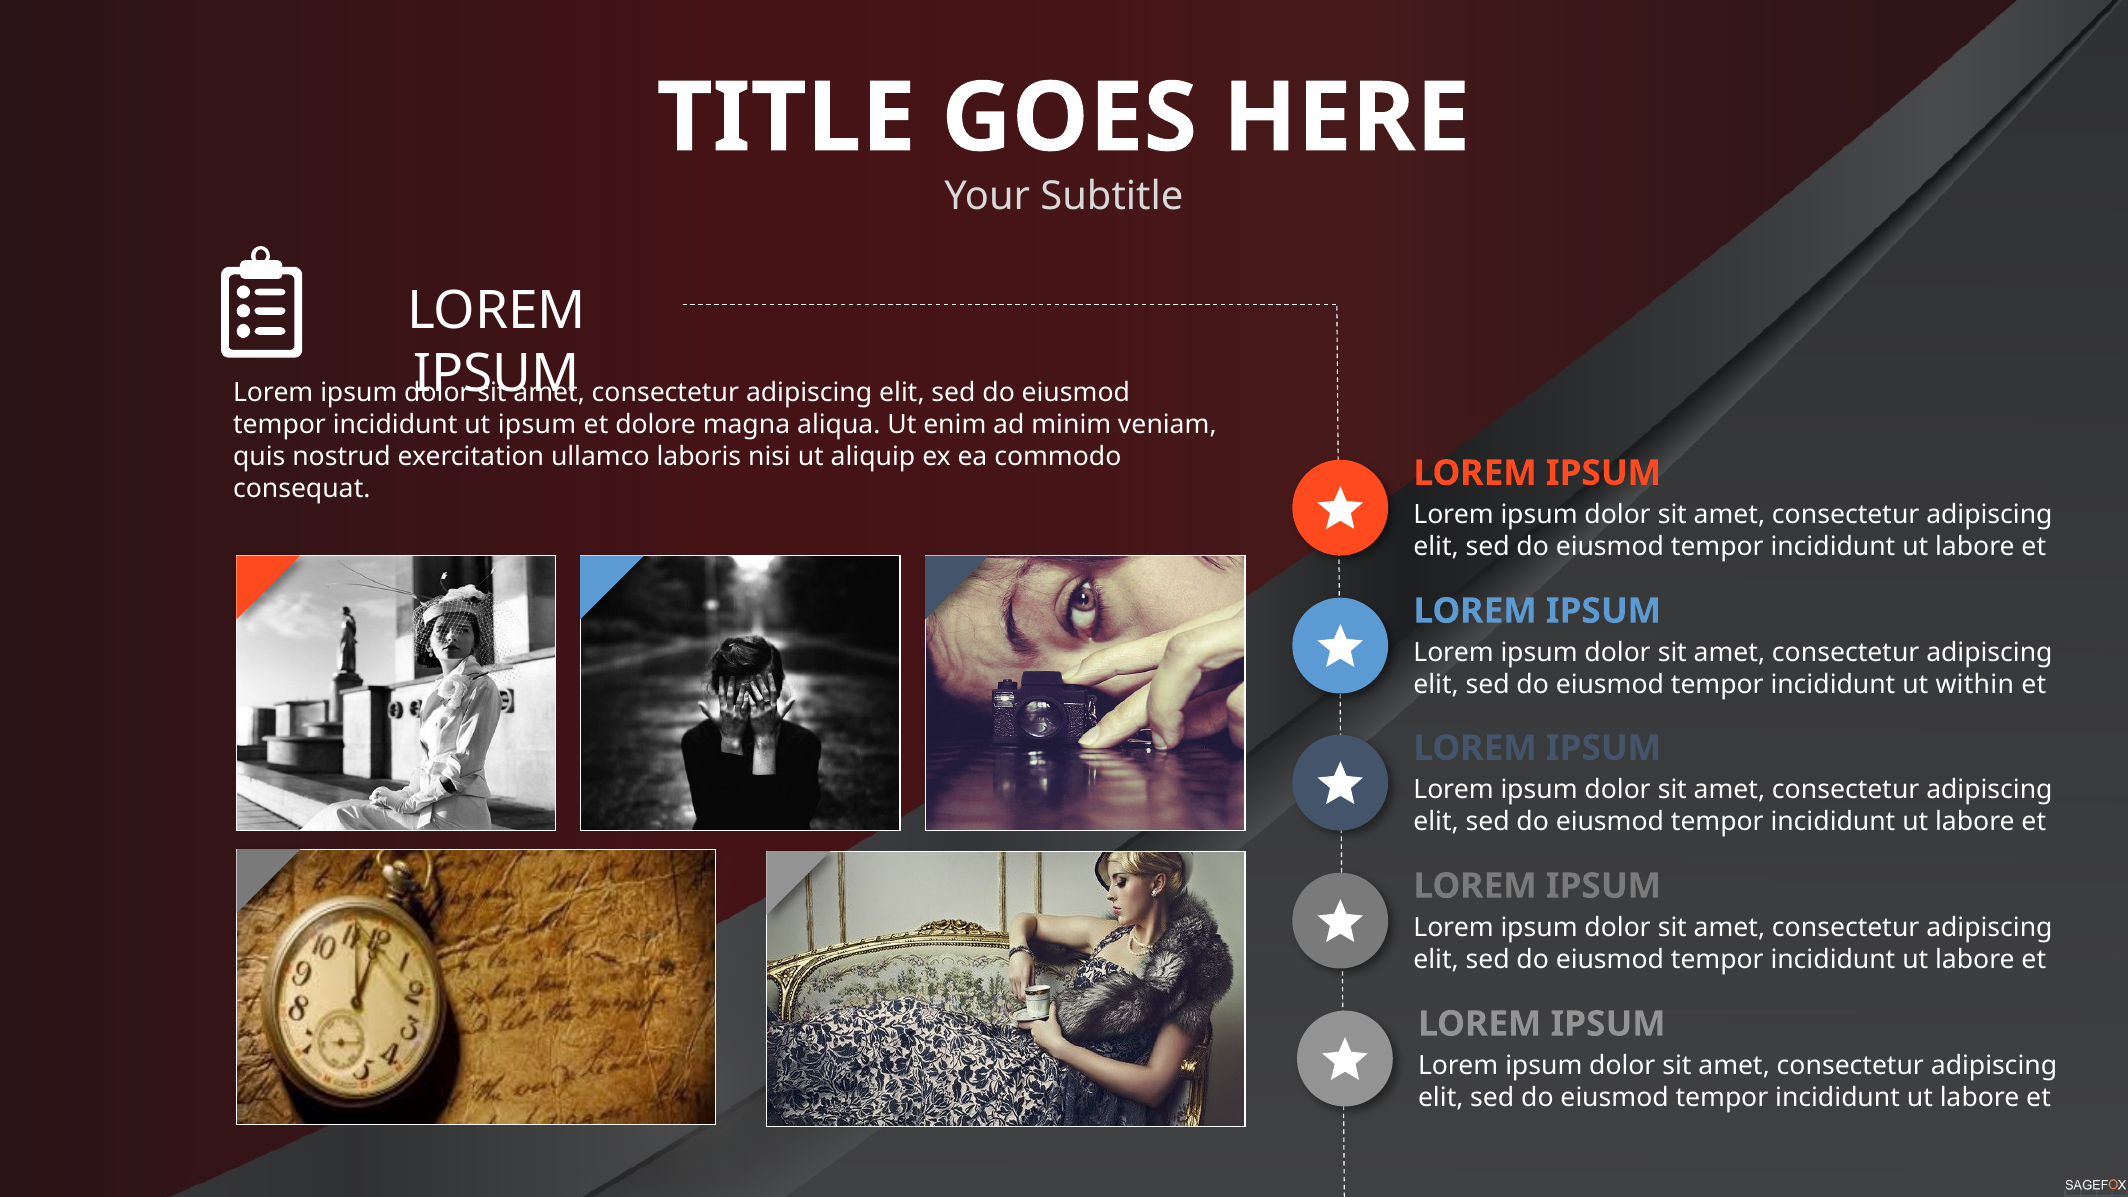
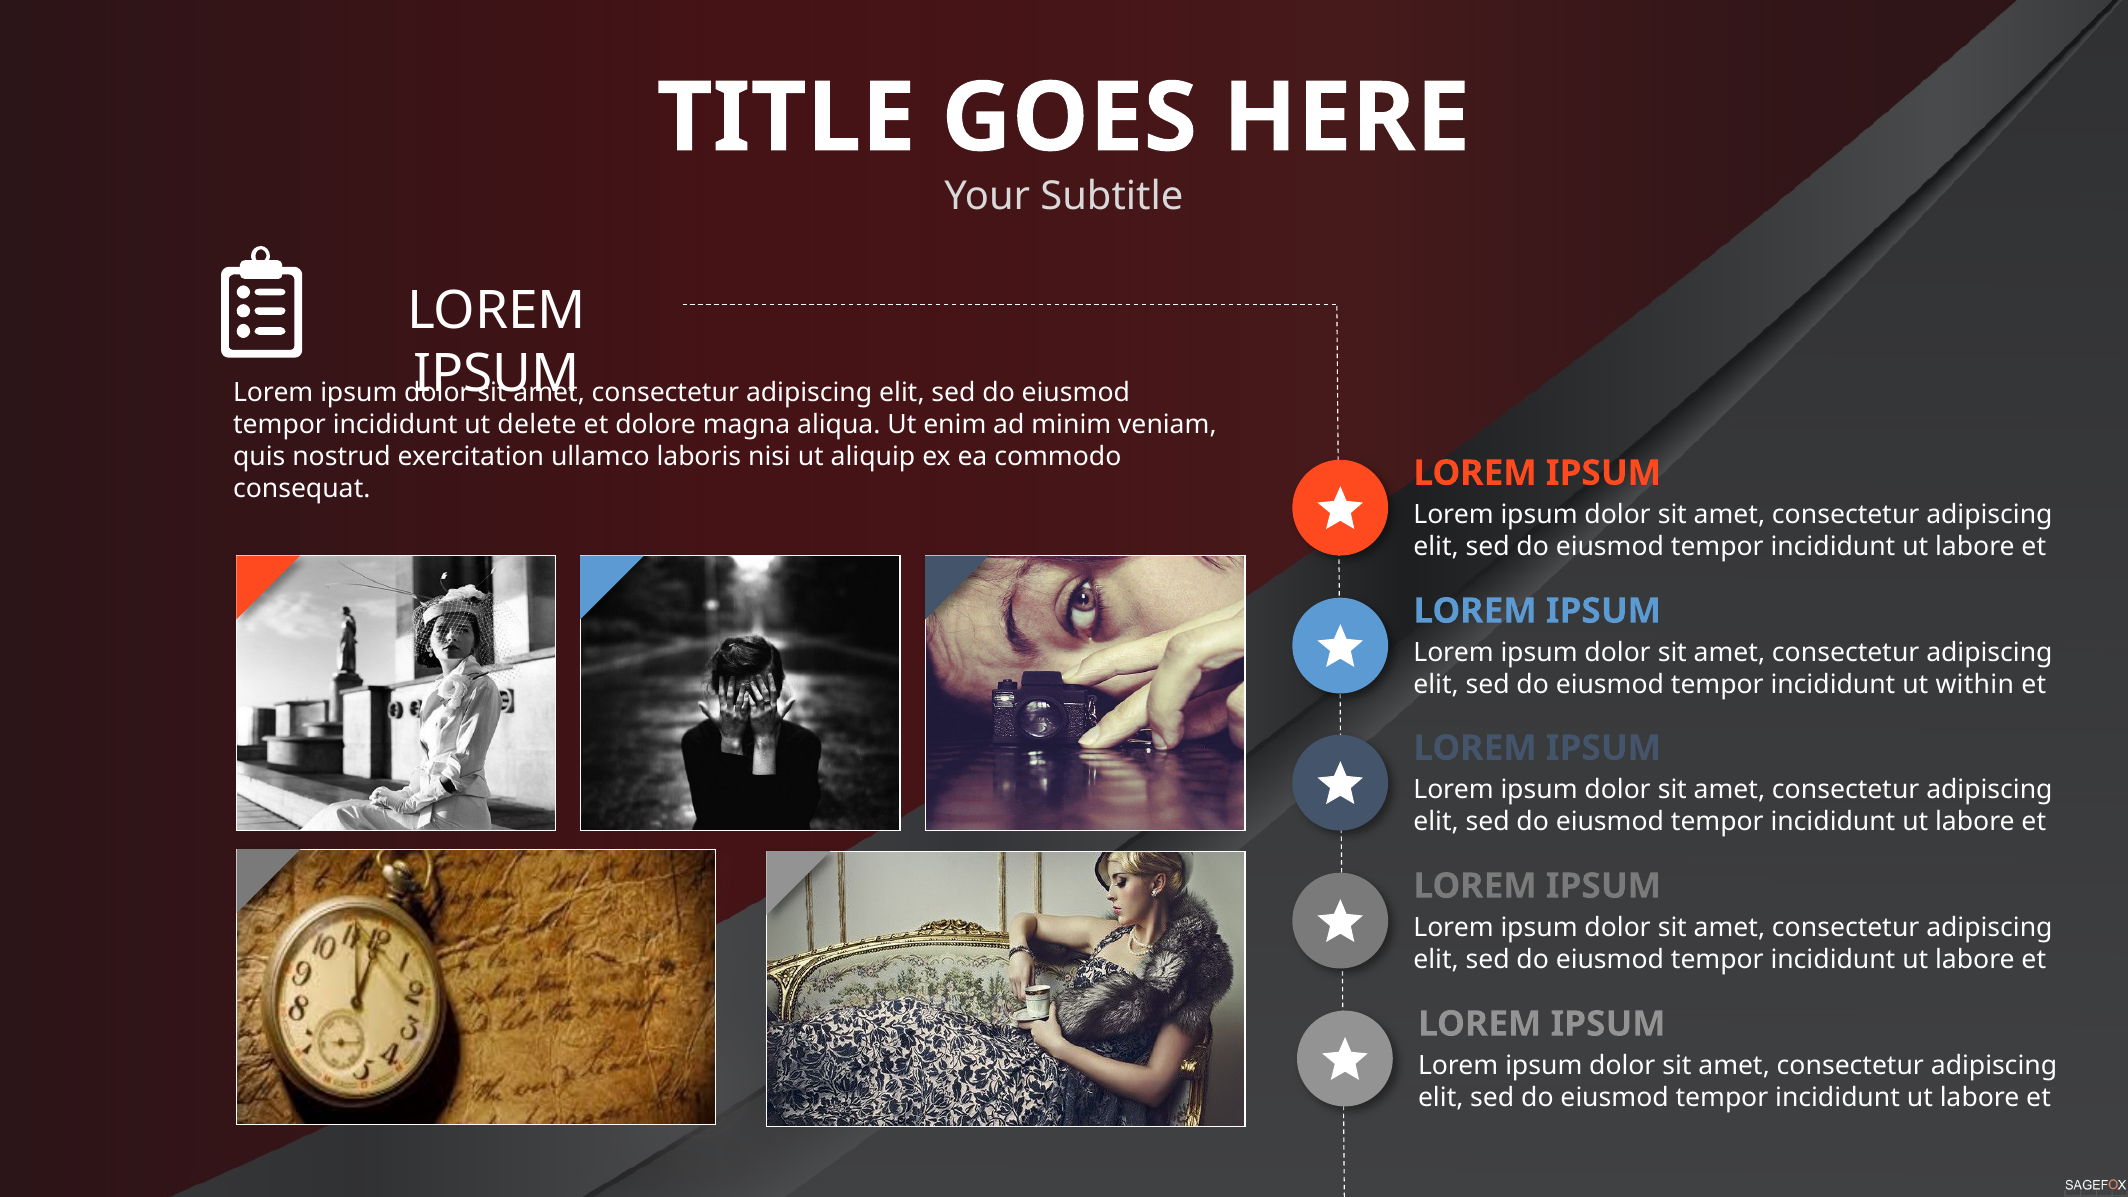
ut ipsum: ipsum -> delete
